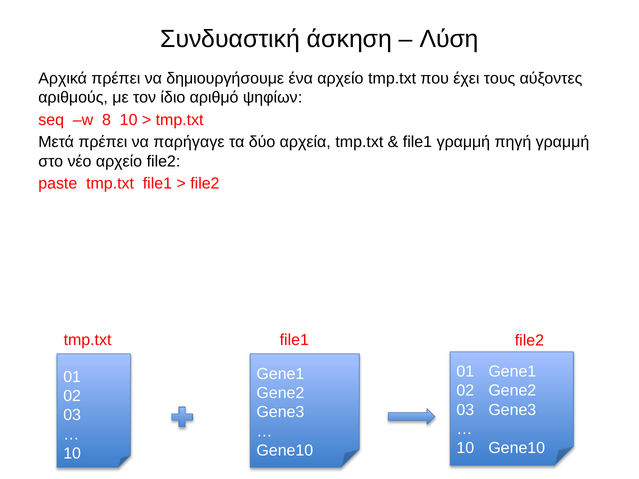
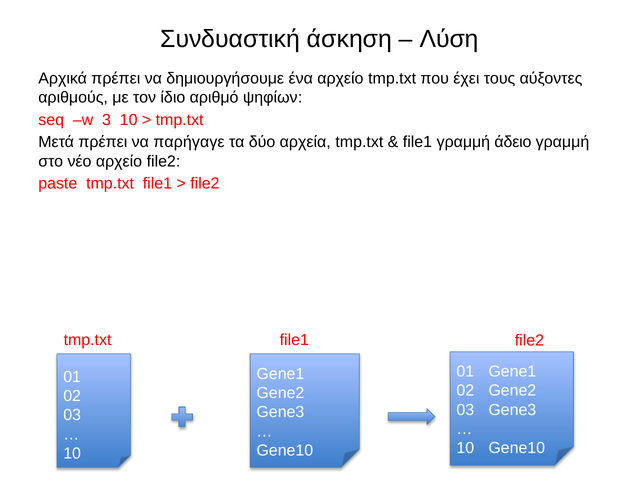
8: 8 -> 3
πηγή: πηγή -> άδειο
